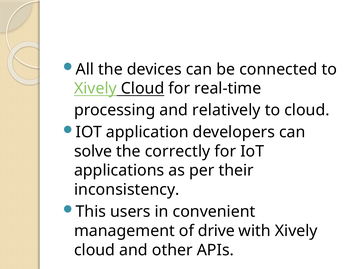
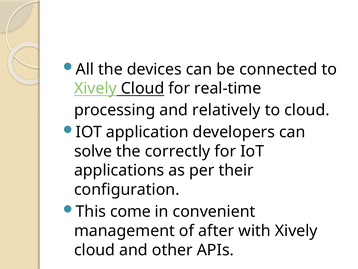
inconsistency: inconsistency -> configuration
users: users -> come
drive: drive -> after
